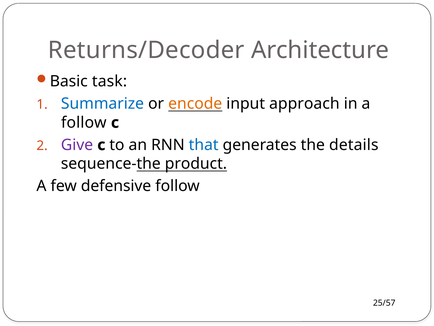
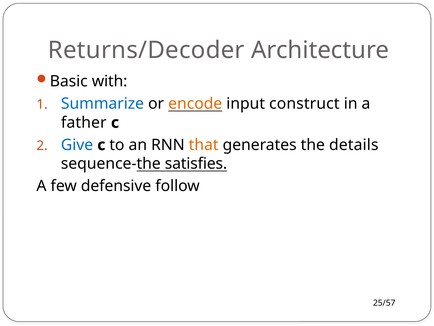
task: task -> with
approach: approach -> construct
follow at (84, 122): follow -> father
Give colour: purple -> blue
that colour: blue -> orange
product: product -> satisfies
